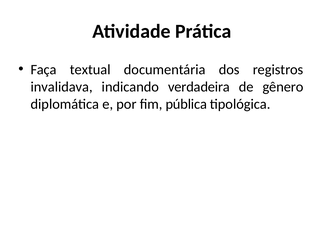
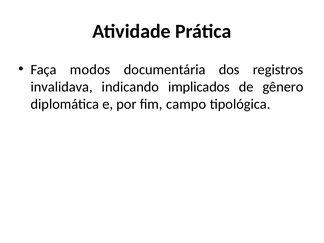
textual: textual -> modos
verdadeira: verdadeira -> implicados
pública: pública -> campo
